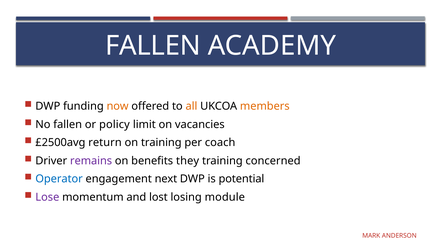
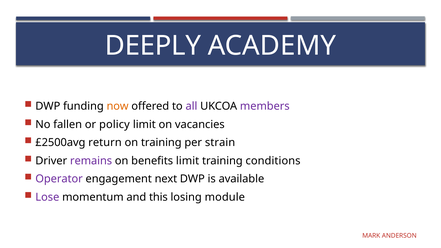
FALLEN at (153, 46): FALLEN -> DEEPLY
all colour: orange -> purple
members colour: orange -> purple
coach: coach -> strain
benefits they: they -> limit
concerned: concerned -> conditions
Operator colour: blue -> purple
potential: potential -> available
lost: lost -> this
